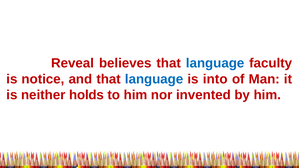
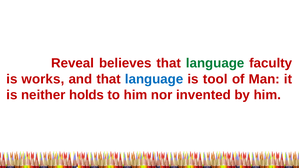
language at (215, 63) colour: blue -> green
notice: notice -> works
into: into -> tool
